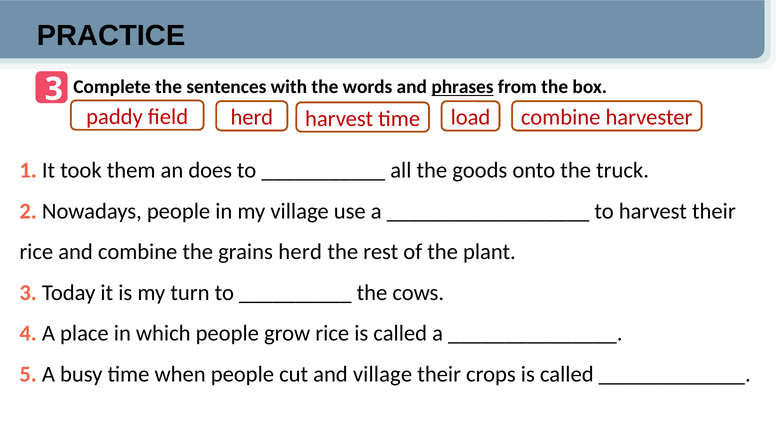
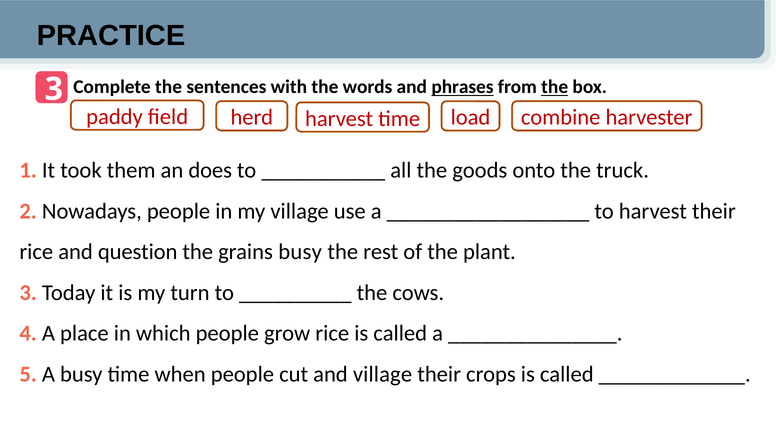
the at (555, 87) underline: none -> present
and combine: combine -> question
grains herd: herd -> busy
